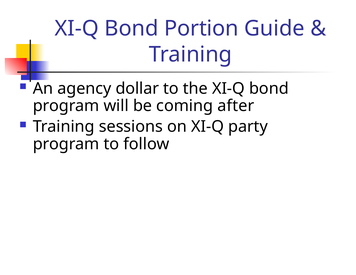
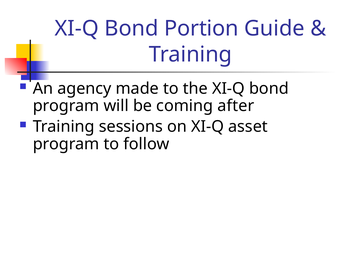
dollar: dollar -> made
party: party -> asset
